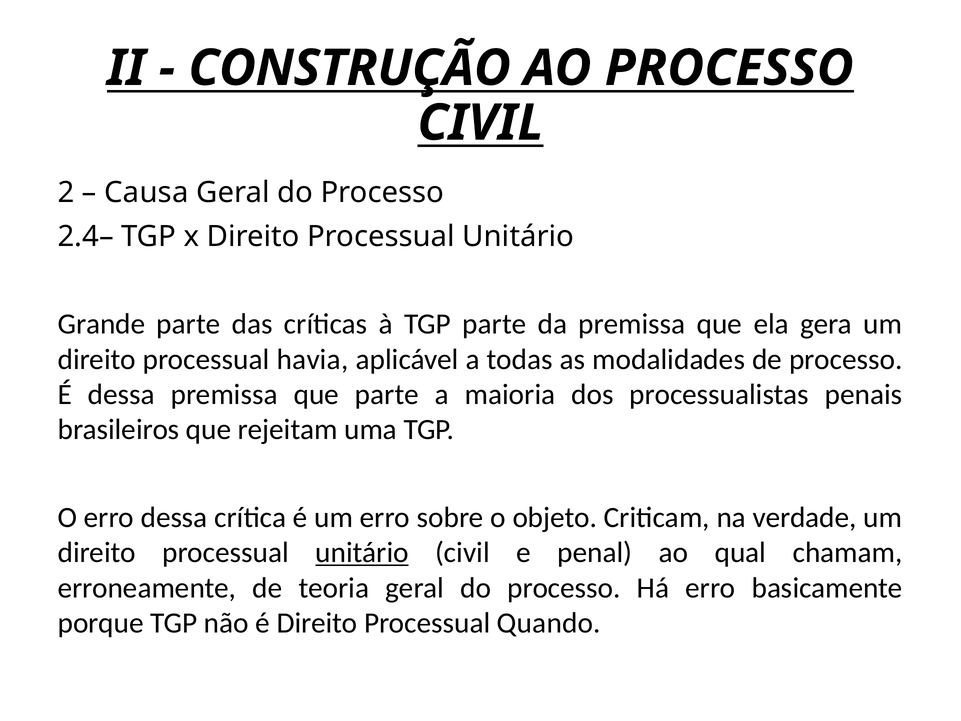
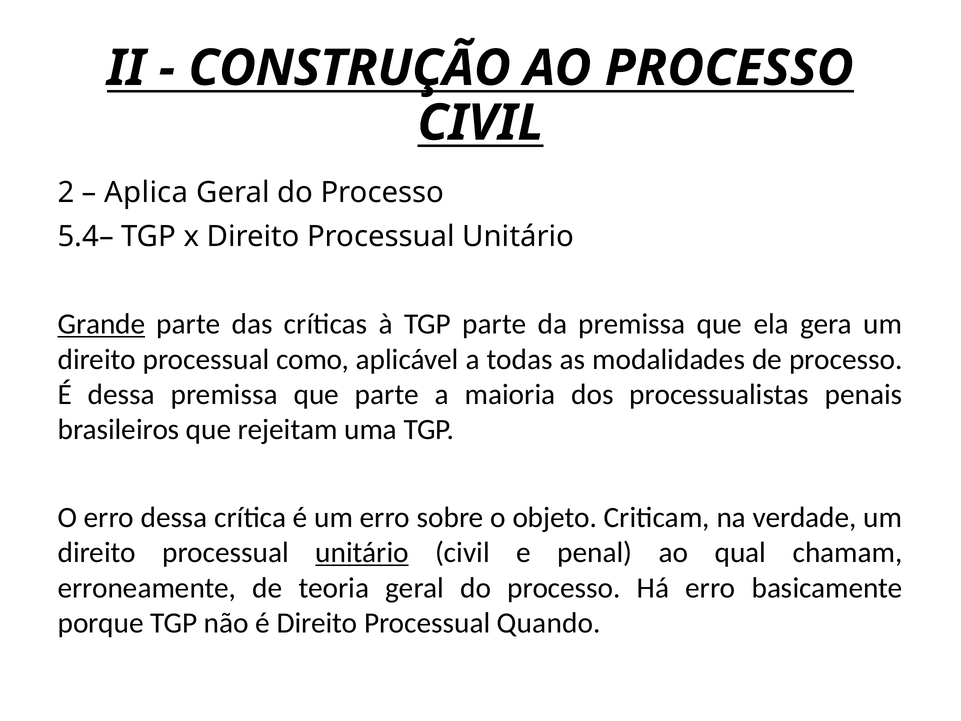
Causa: Causa -> Aplica
2.4–: 2.4– -> 5.4–
Grande underline: none -> present
havia: havia -> como
